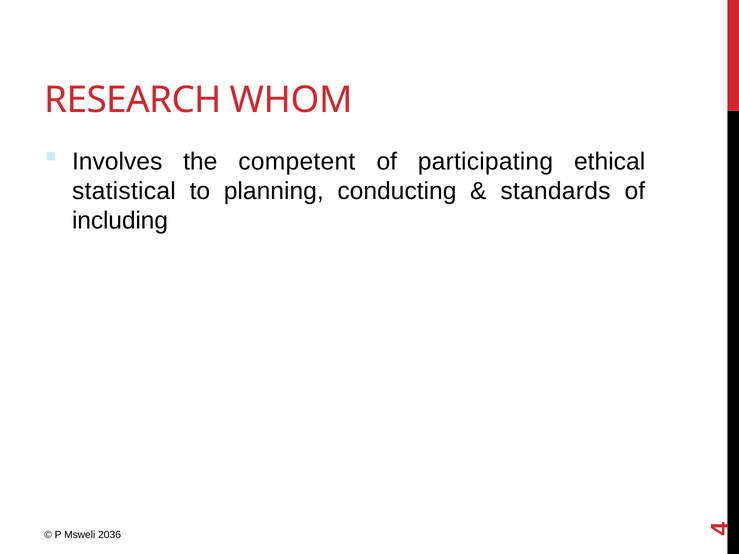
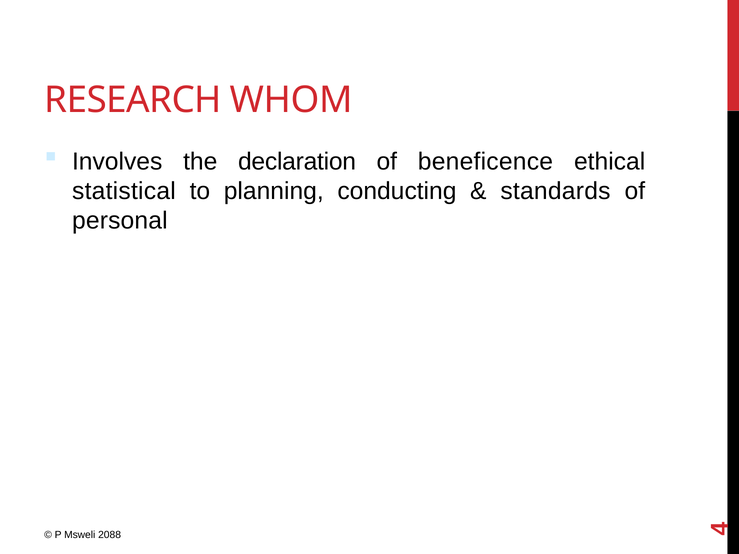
competent: competent -> declaration
participating: participating -> beneficence
including: including -> personal
2036: 2036 -> 2088
